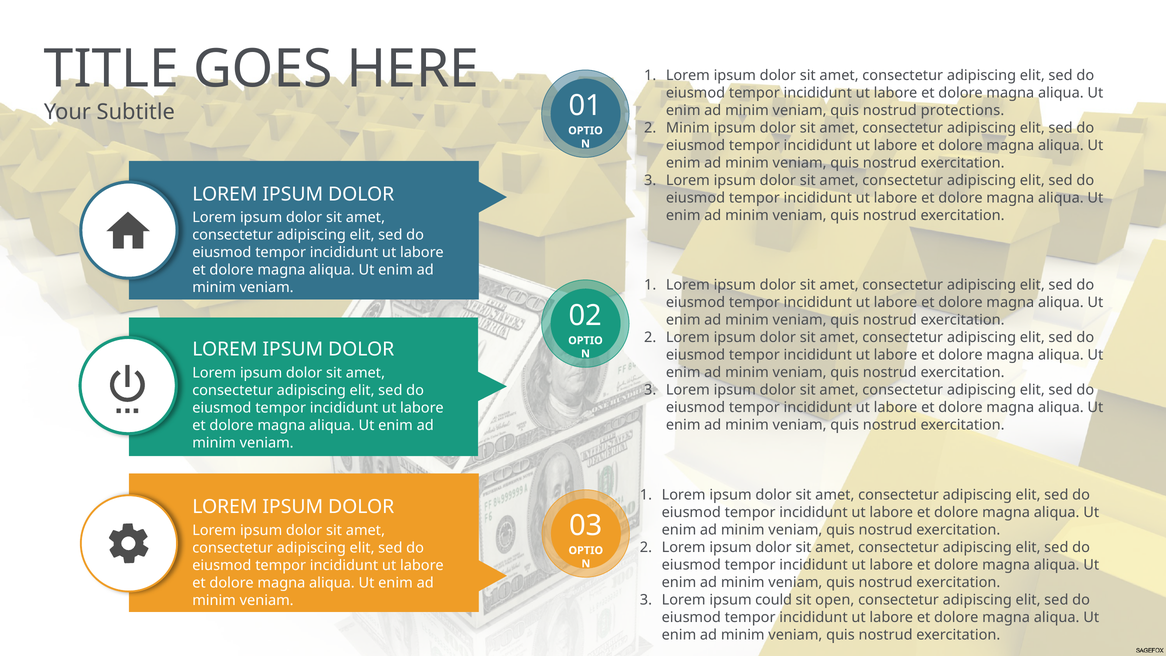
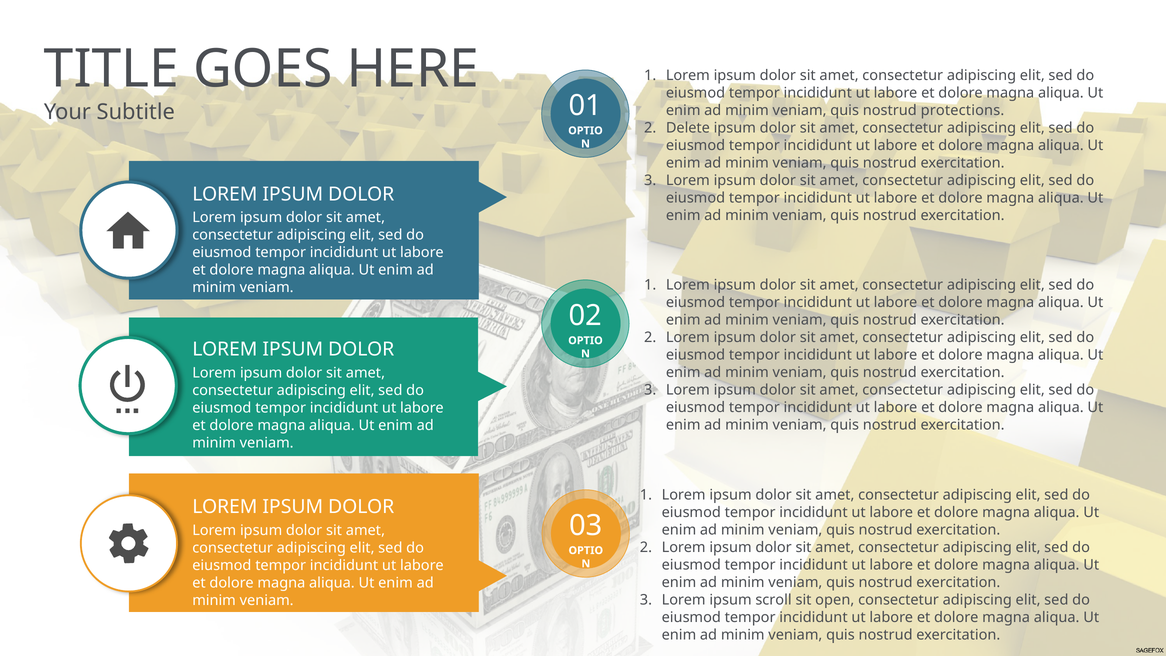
Minim at (688, 128): Minim -> Delete
could: could -> scroll
